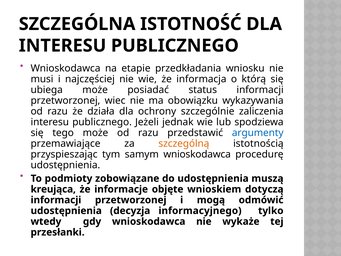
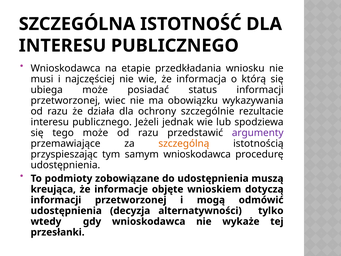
zaliczenia: zaliczenia -> rezultacie
argumenty colour: blue -> purple
informacyjnego: informacyjnego -> alternatywności
